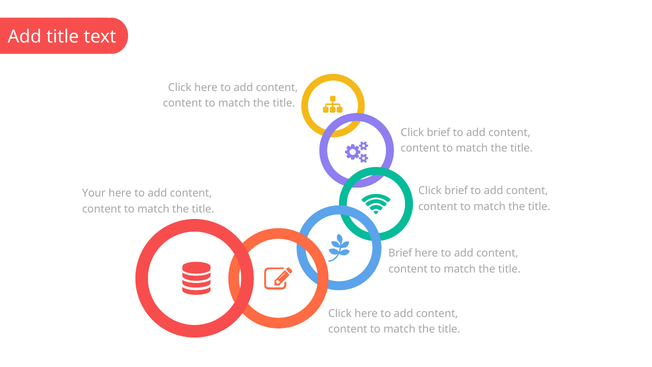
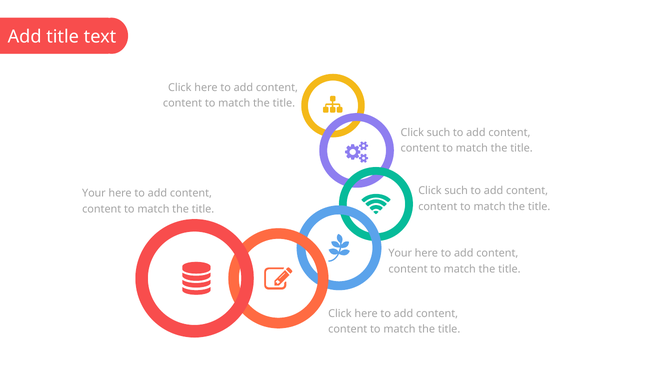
brief at (438, 133): brief -> such
brief at (456, 191): brief -> such
Brief at (400, 253): Brief -> Your
